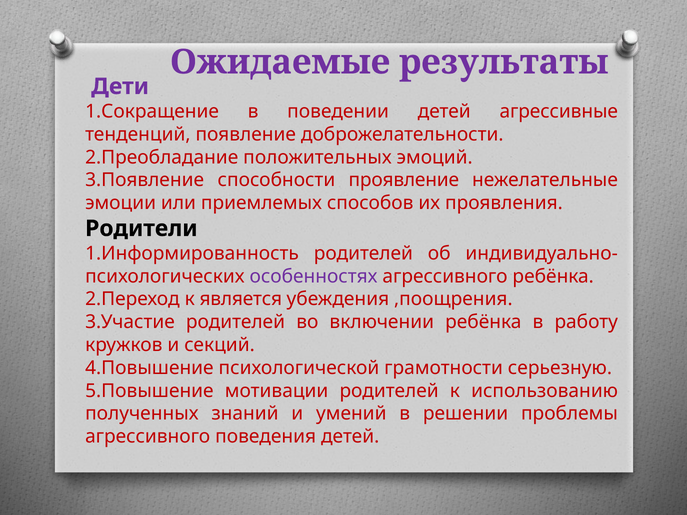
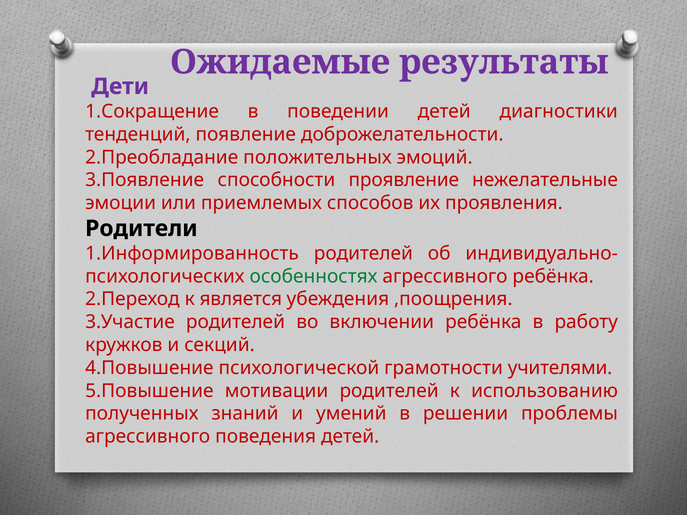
агрессивные: агрессивные -> диагностики
особенностях colour: purple -> green
серьезную: серьезную -> учителями
